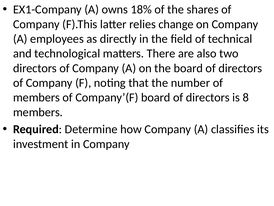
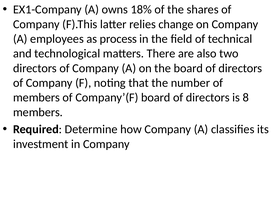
directly: directly -> process
